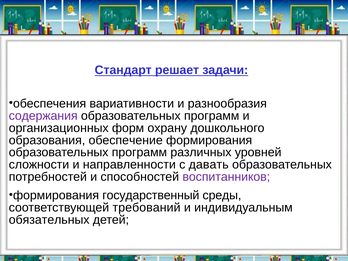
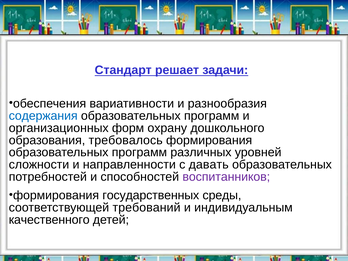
содержания colour: purple -> blue
обеспечение: обеспечение -> требовалось
государственный: государственный -> государственных
обязательных: обязательных -> качественного
